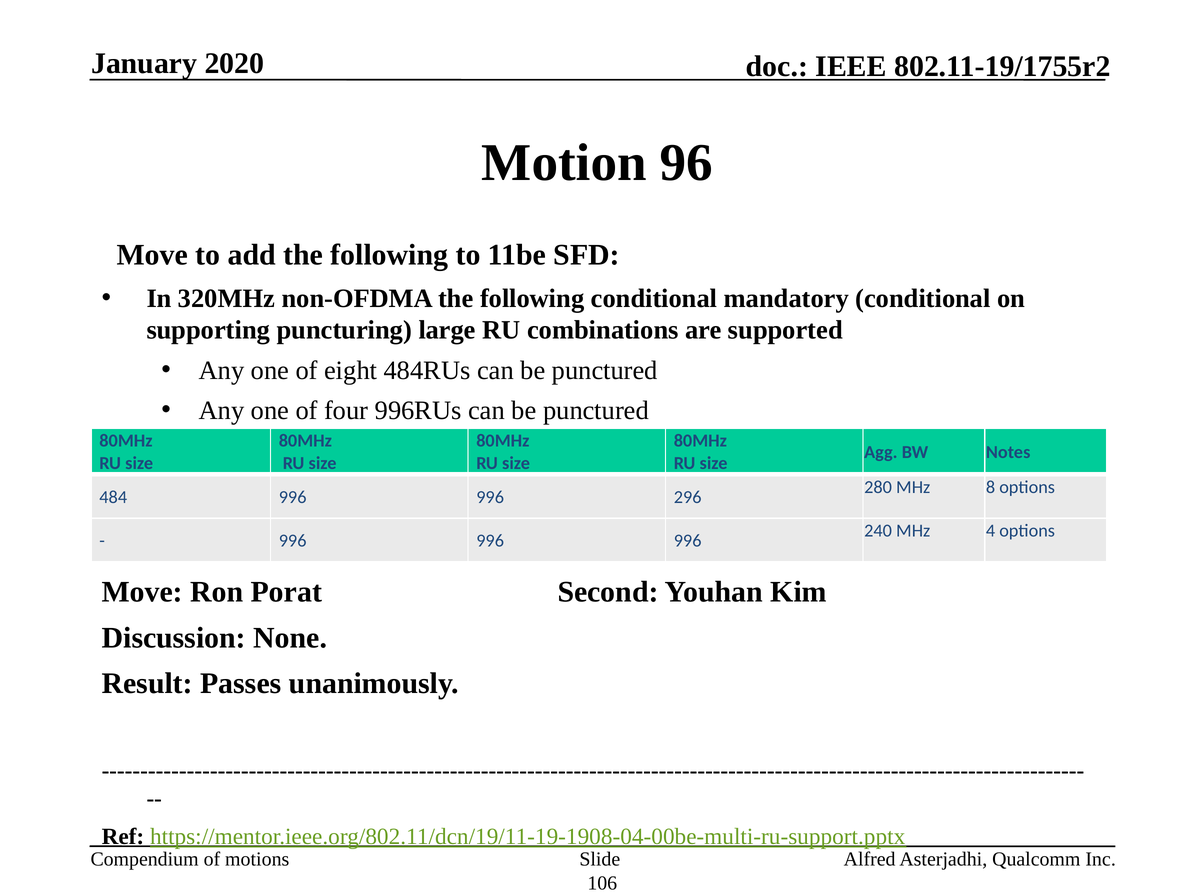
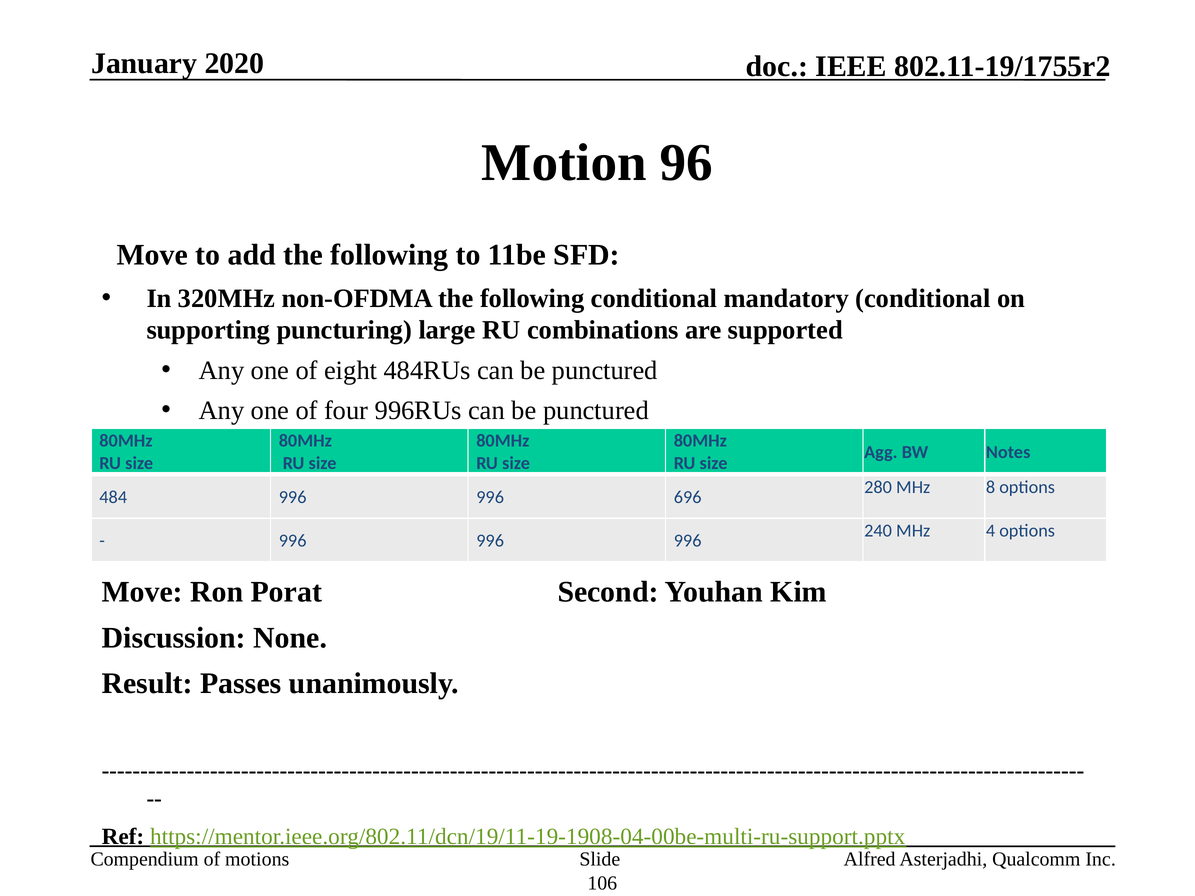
296: 296 -> 696
